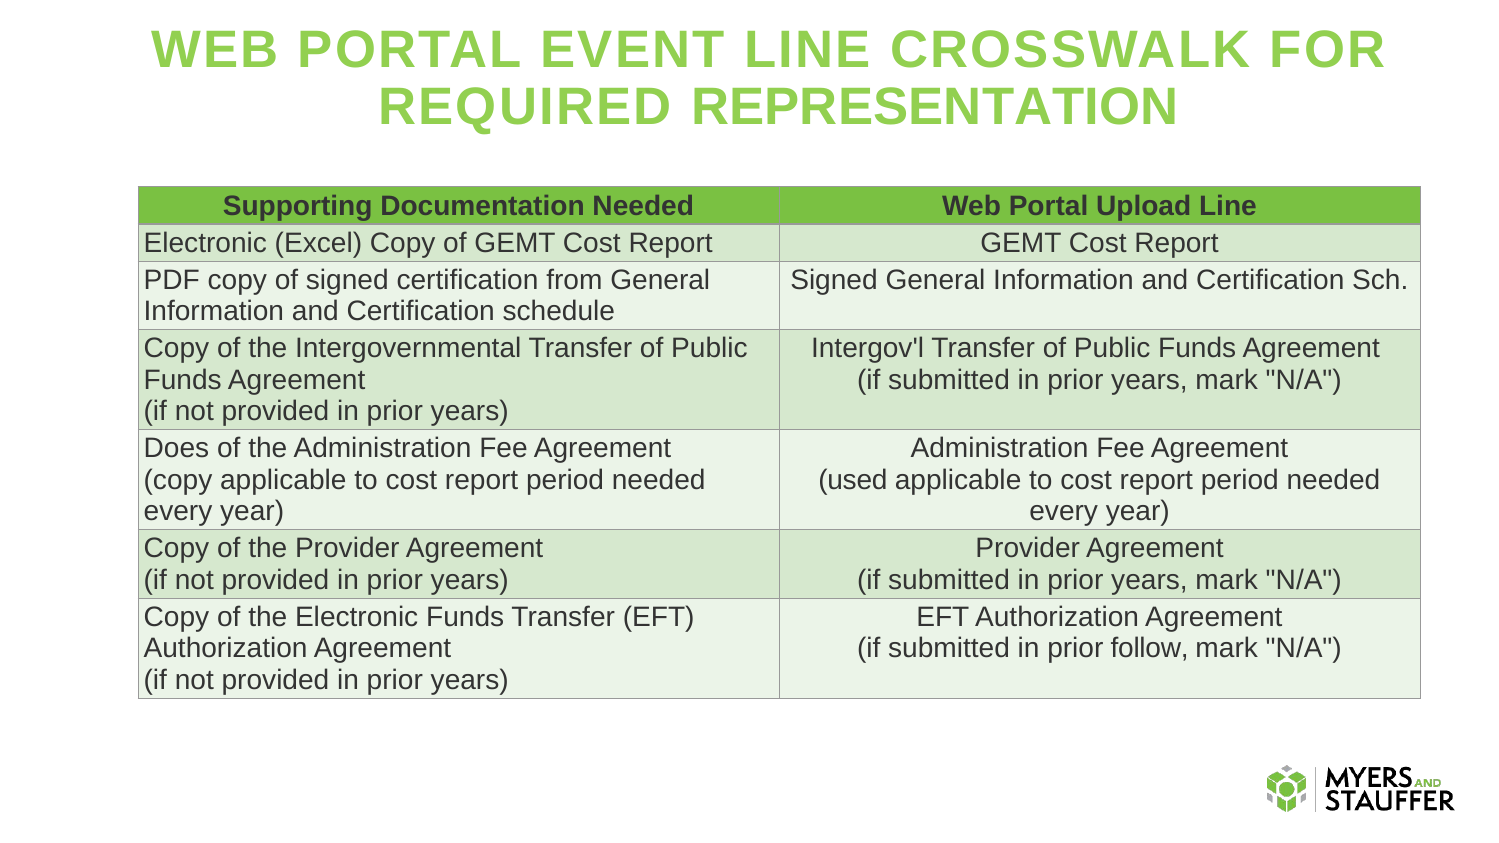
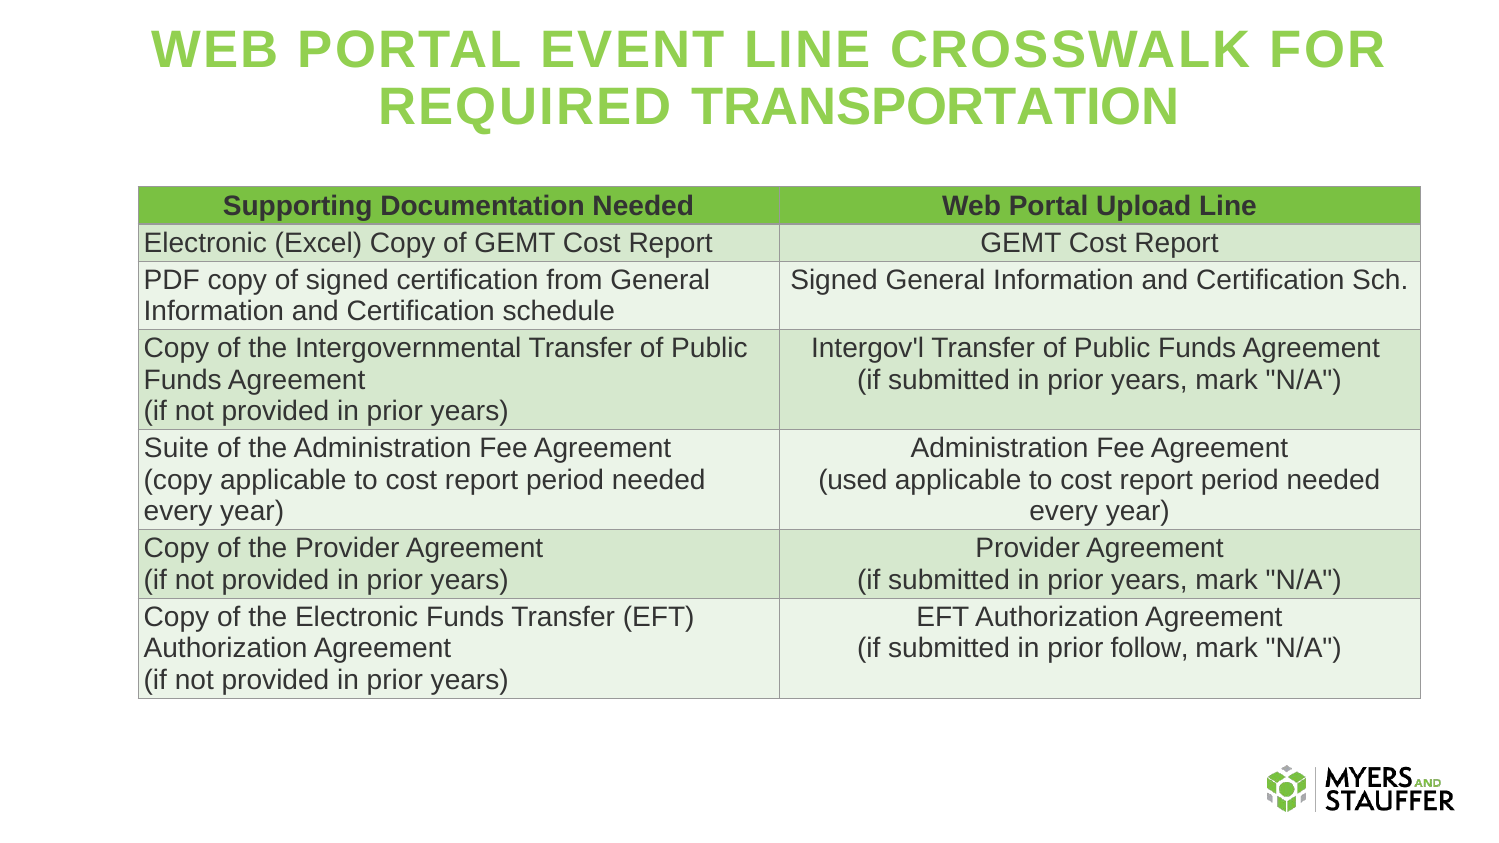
REPRESENTATION: REPRESENTATION -> TRANSPORTATION
Does: Does -> Suite
